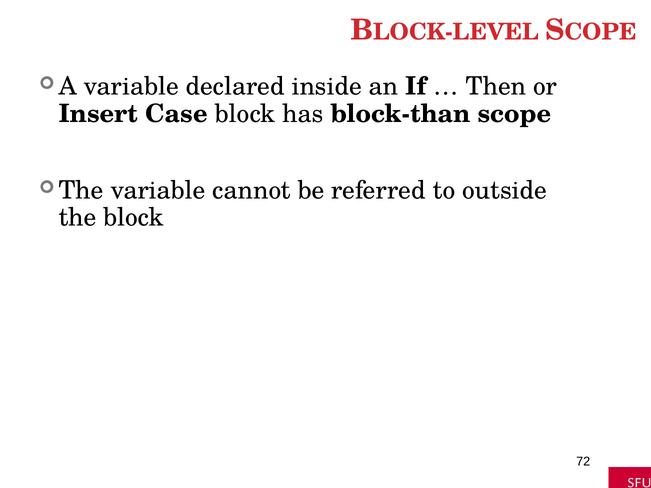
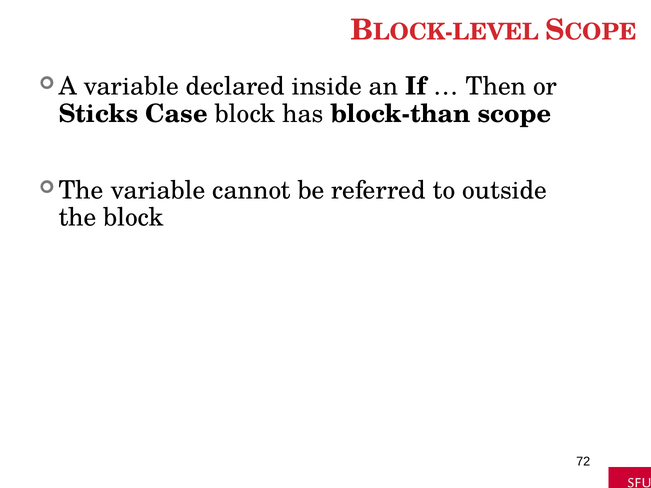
Insert: Insert -> Sticks
